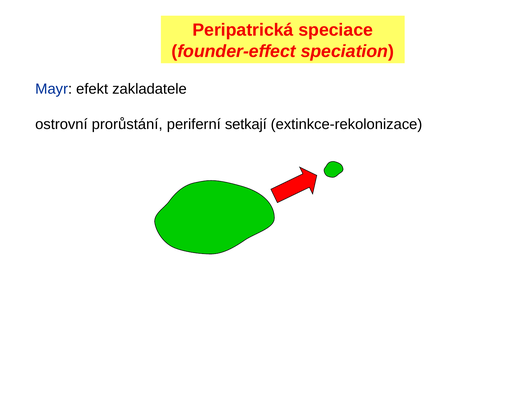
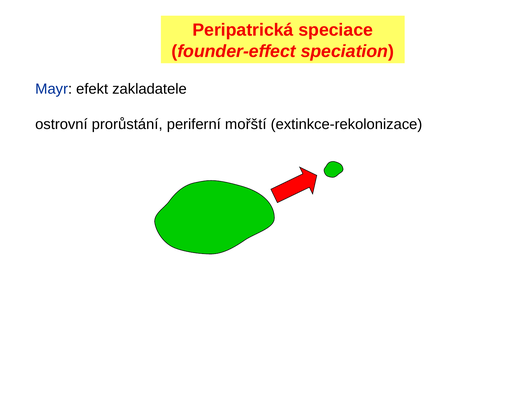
setkají: setkají -> mořští
